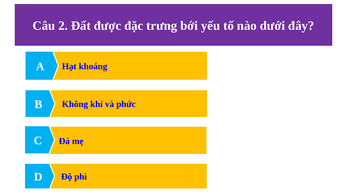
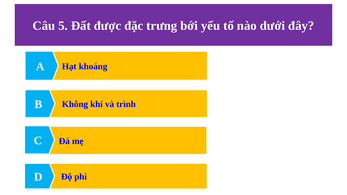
2: 2 -> 5
phức: phức -> trình
